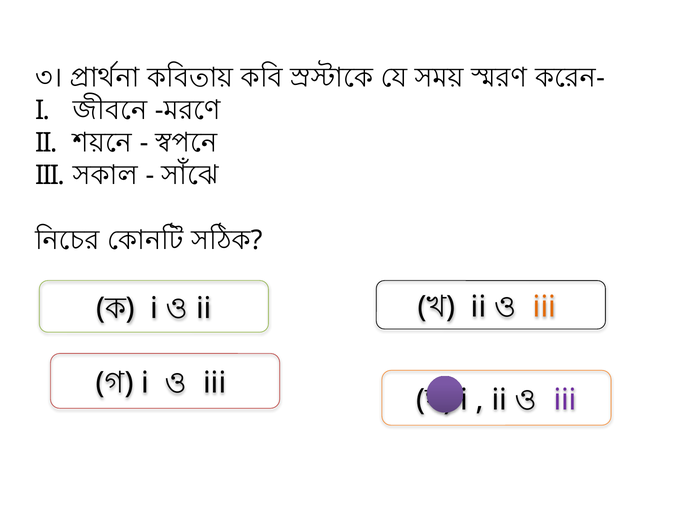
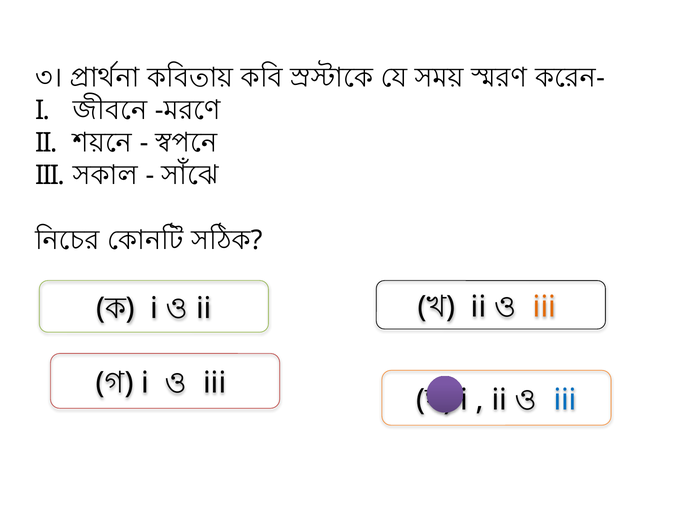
iii at (565, 400) colour: purple -> blue
